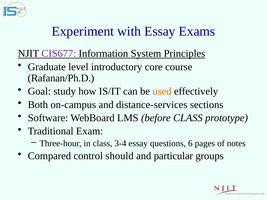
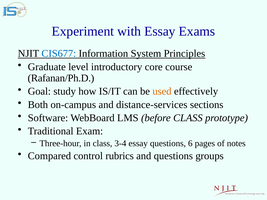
CIS677 colour: purple -> blue
should: should -> rubrics
and particular: particular -> questions
